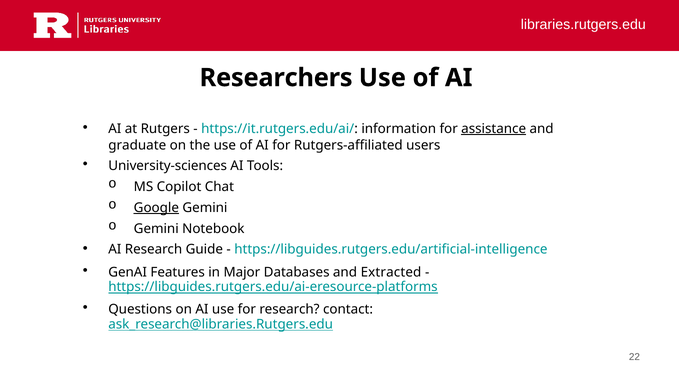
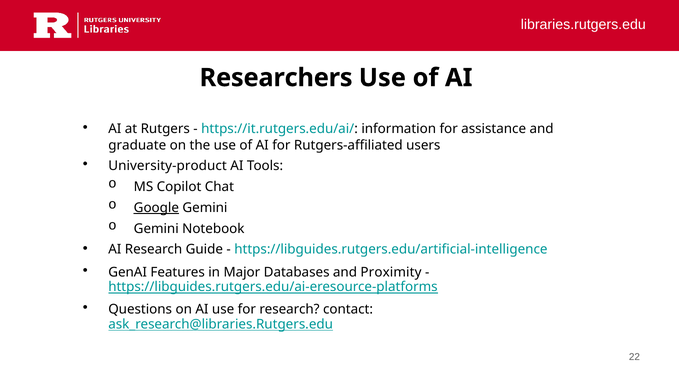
assistance underline: present -> none
University-sciences: University-sciences -> University-product
Extracted: Extracted -> Proximity
